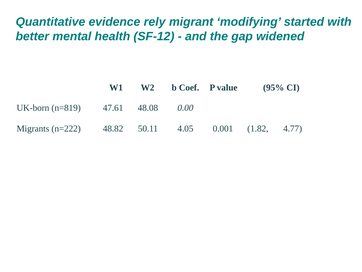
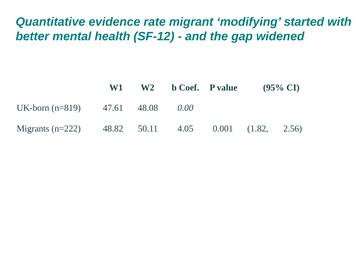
rely: rely -> rate
4.77: 4.77 -> 2.56
